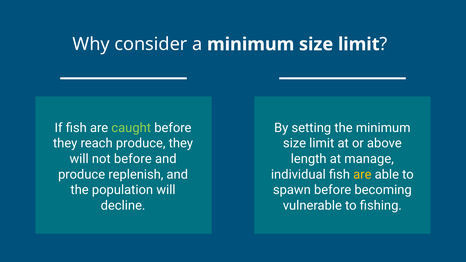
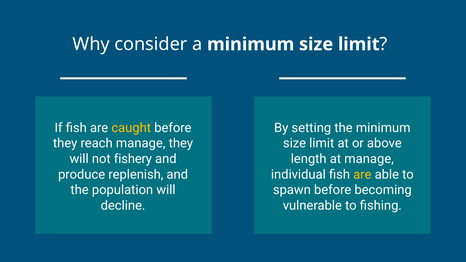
caught colour: light green -> yellow
reach produce: produce -> manage
not before: before -> fishery
